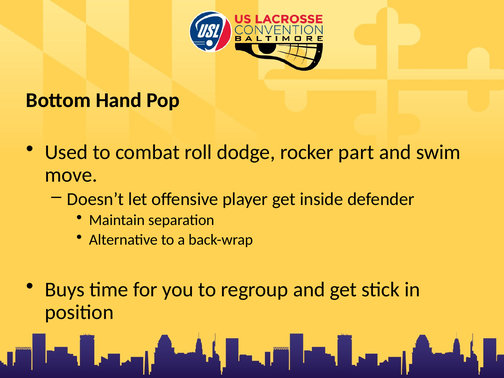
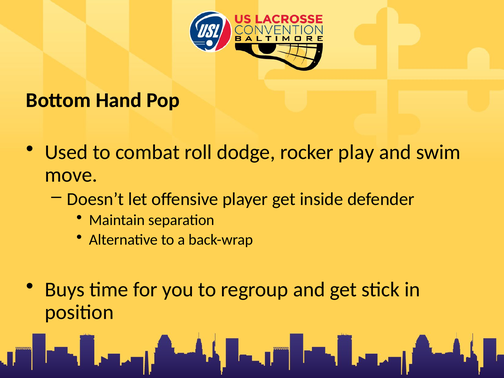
part: part -> play
